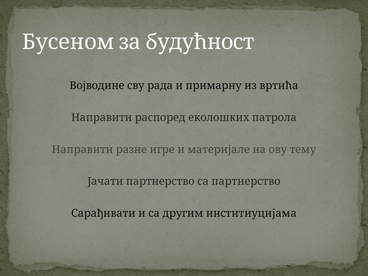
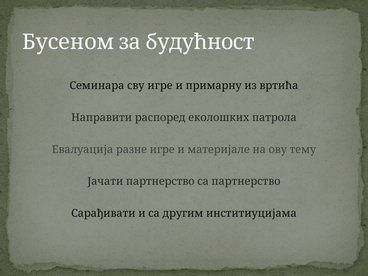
Војводине: Војводине -> Семинара
сву рада: рада -> игре
Направити at (82, 149): Направити -> Евалуација
